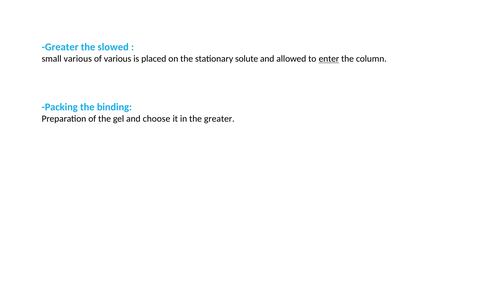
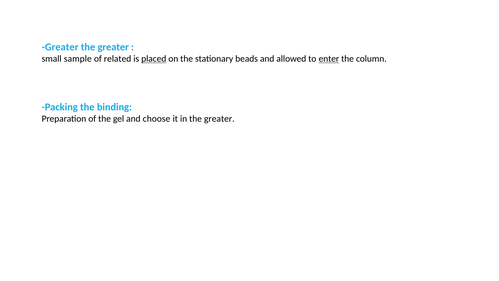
slowed at (113, 47): slowed -> greater
small various: various -> sample
of various: various -> related
placed underline: none -> present
solute: solute -> beads
